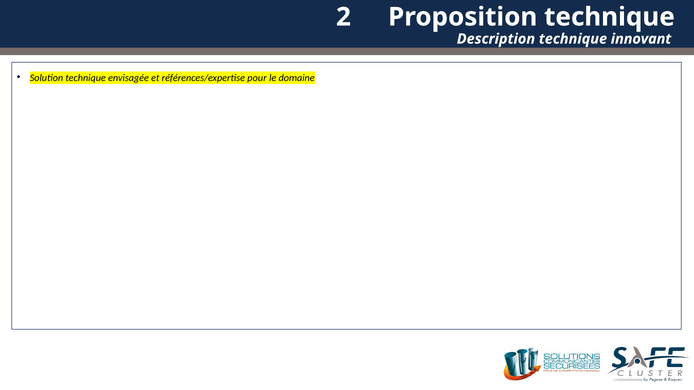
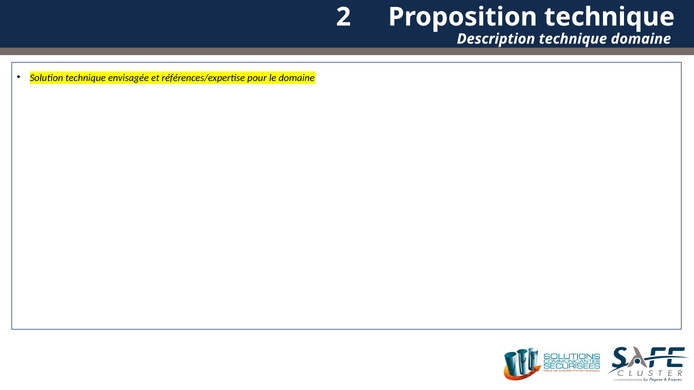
technique innovant: innovant -> domaine
